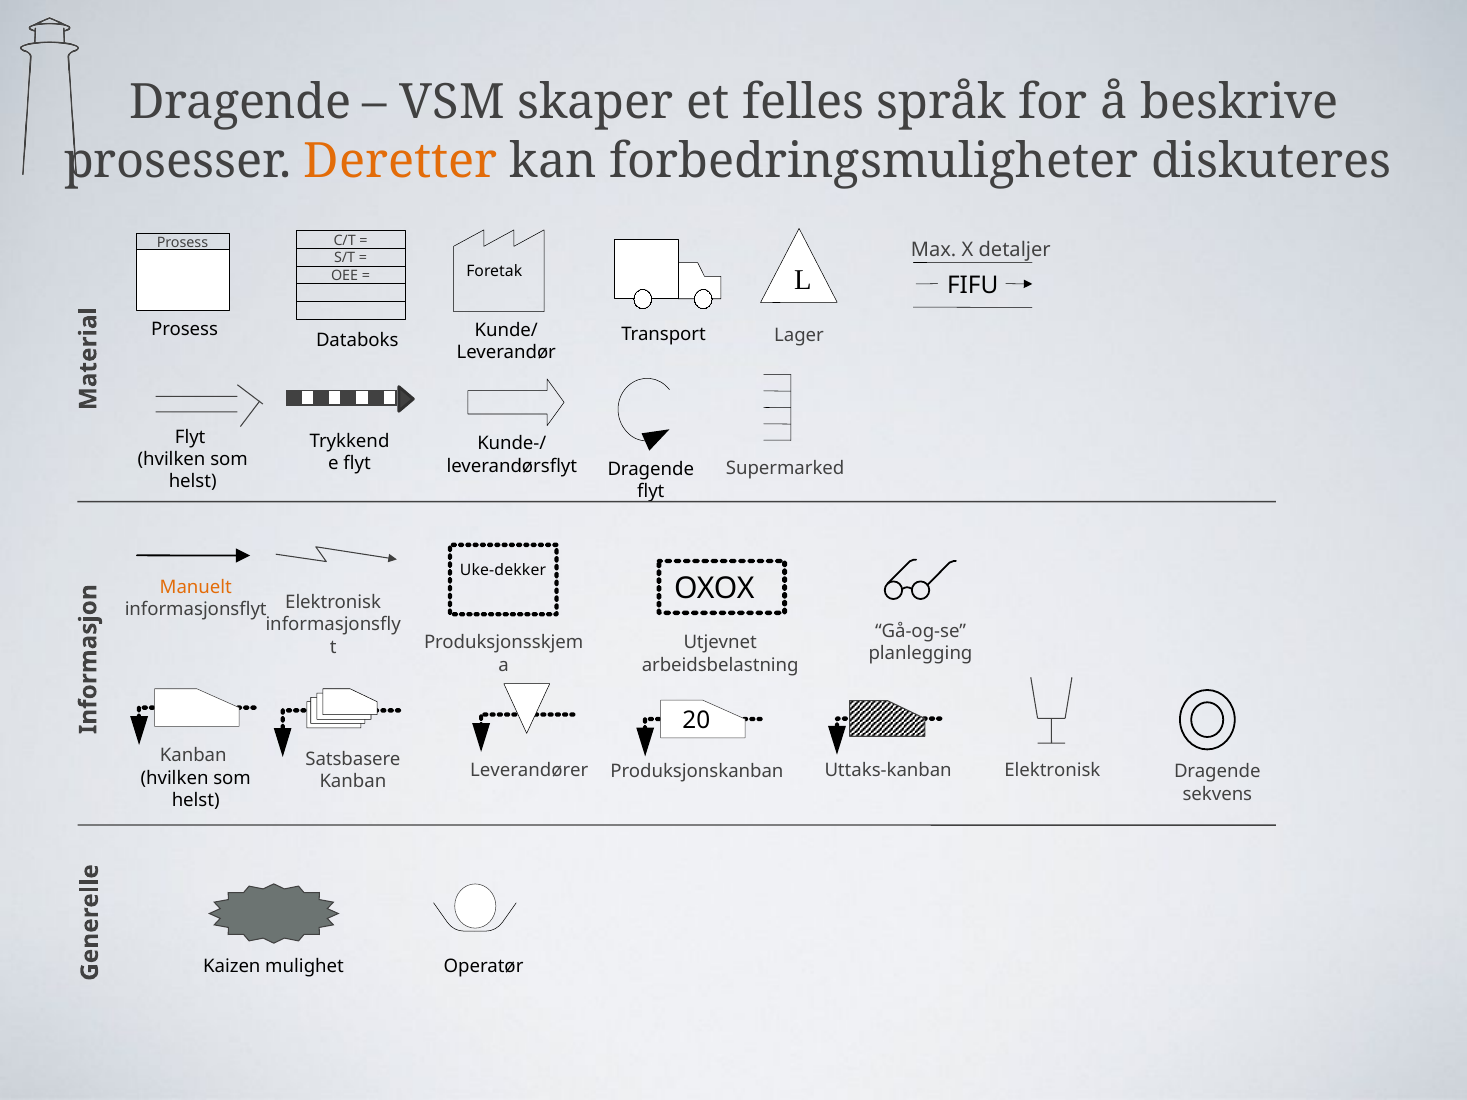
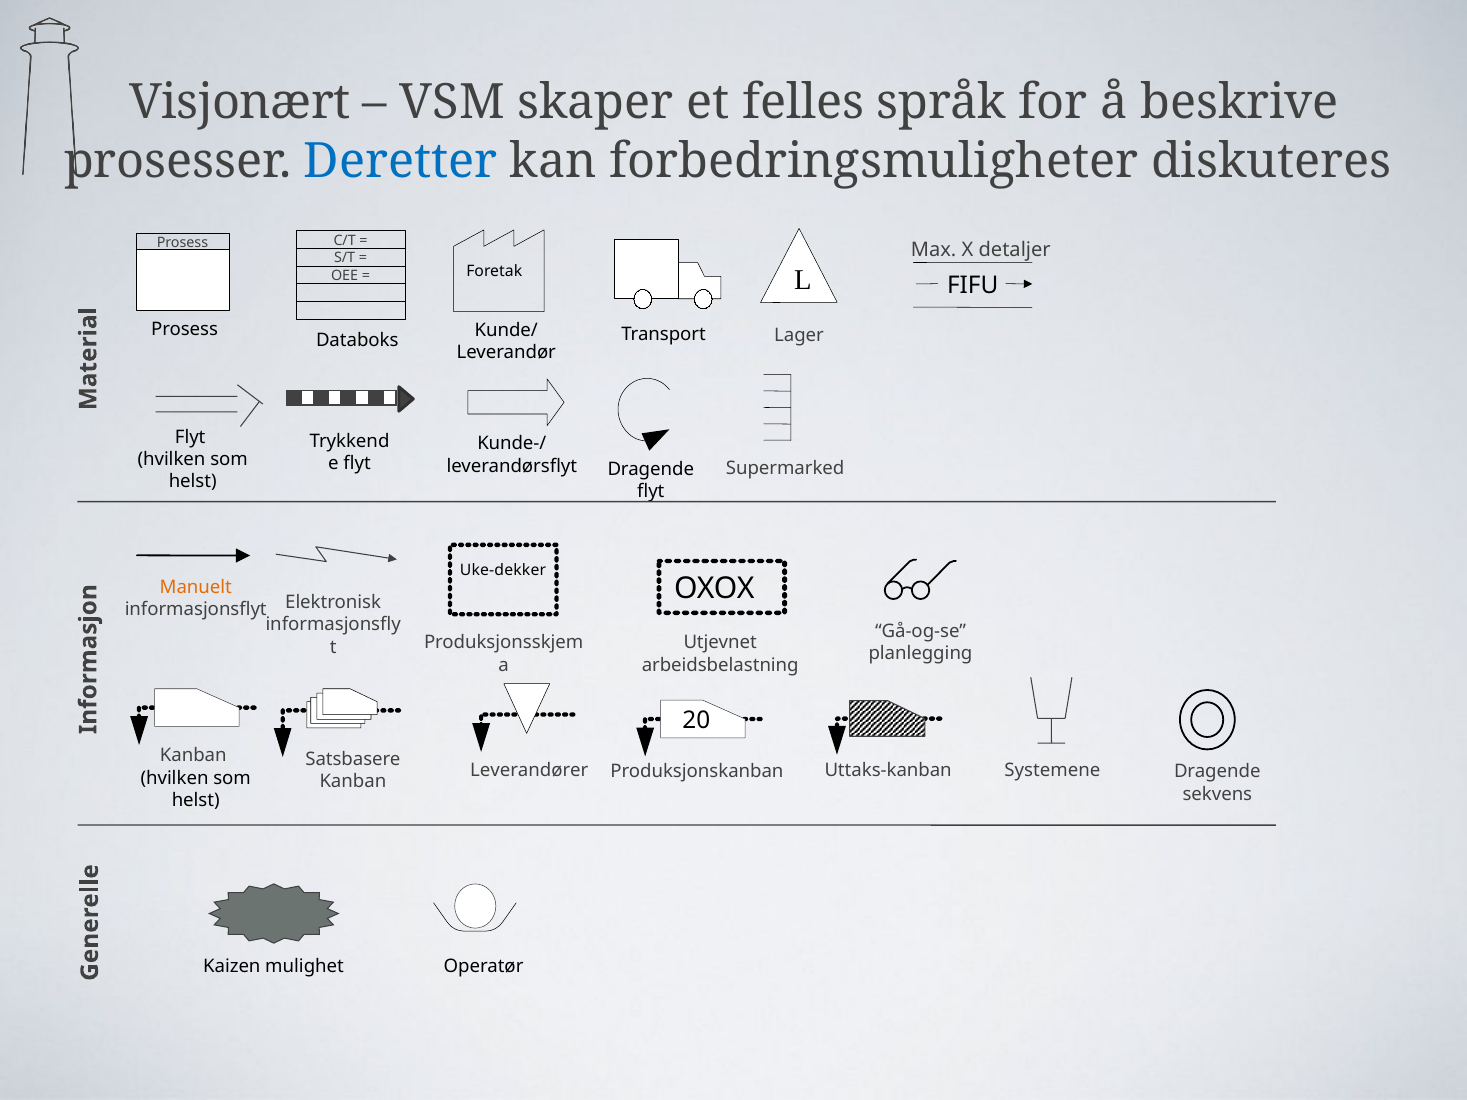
Dragende at (240, 103): Dragende -> Visjonært
Deretter colour: orange -> blue
Elektronisk at (1052, 771): Elektronisk -> Systemene
